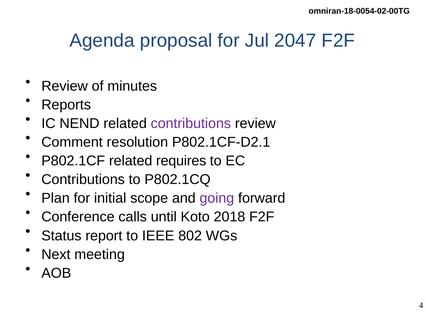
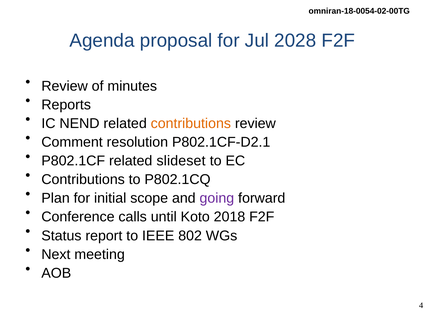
2047: 2047 -> 2028
contributions at (191, 123) colour: purple -> orange
requires: requires -> slideset
